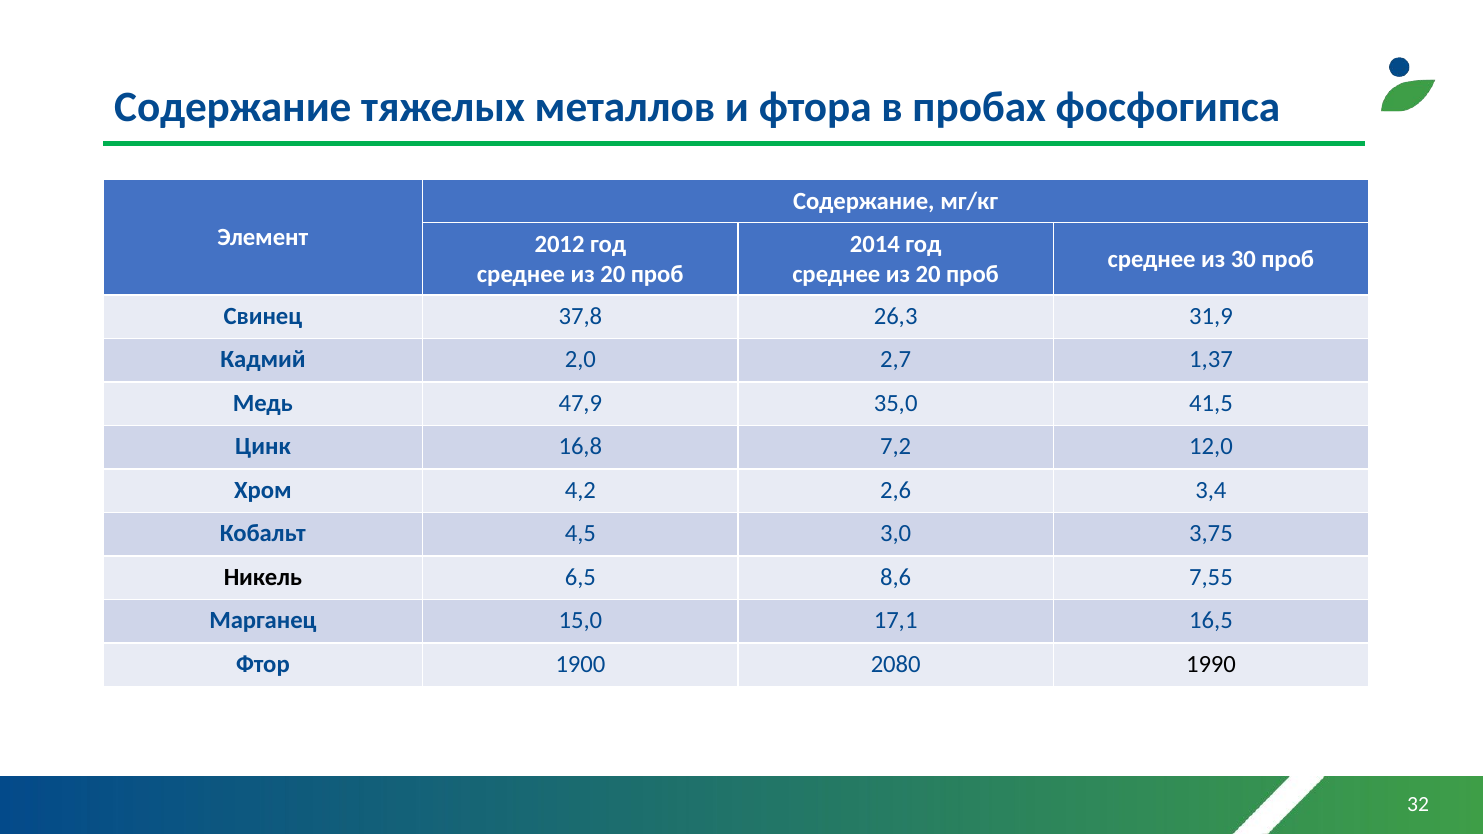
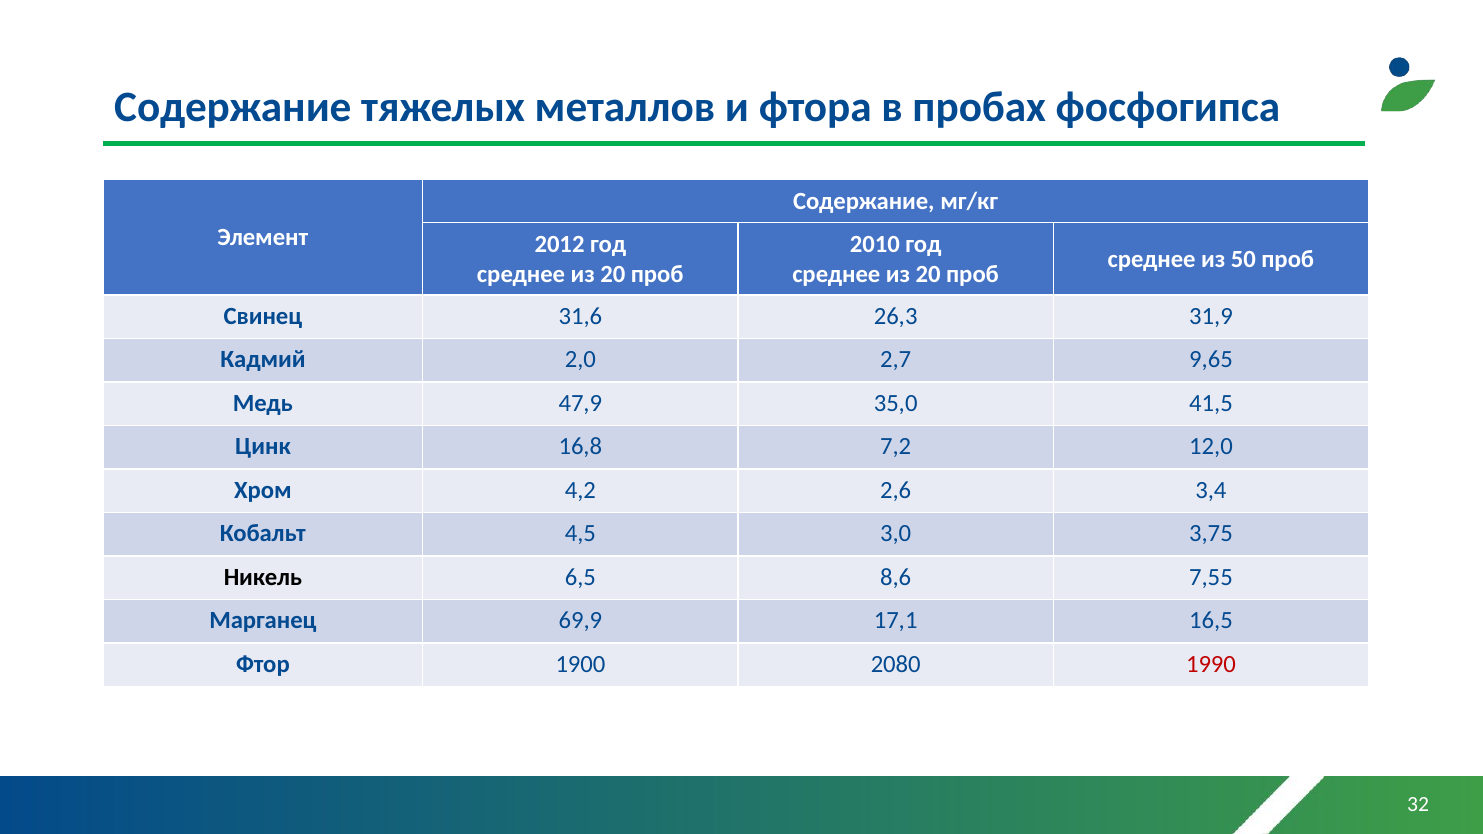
2014: 2014 -> 2010
30: 30 -> 50
37,8: 37,8 -> 31,6
1,37: 1,37 -> 9,65
15,0: 15,0 -> 69,9
1990 colour: black -> red
